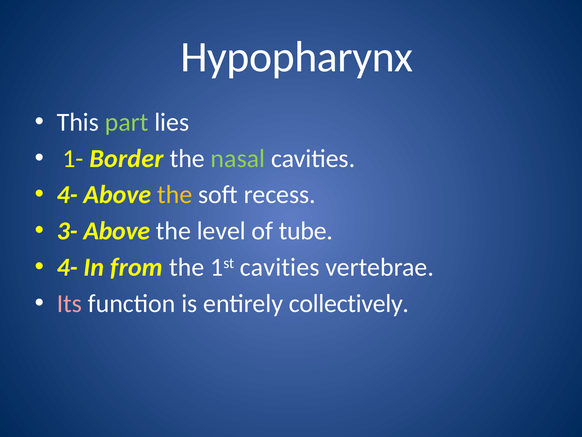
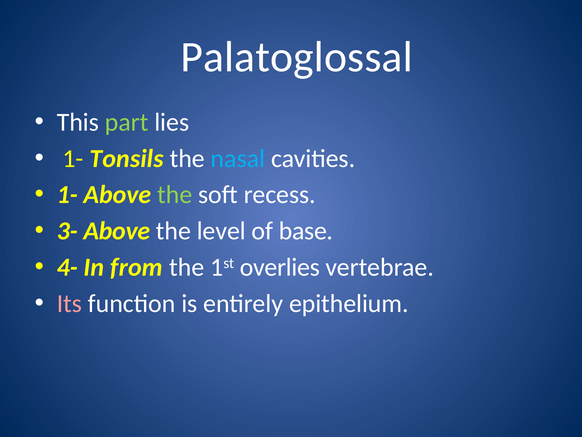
Hypopharynx: Hypopharynx -> Palatoglossal
Border: Border -> Tonsils
nasal colour: light green -> light blue
4- at (67, 195): 4- -> 1-
the at (175, 195) colour: yellow -> light green
tube: tube -> base
1st cavities: cavities -> overlies
collectively: collectively -> epithelium
